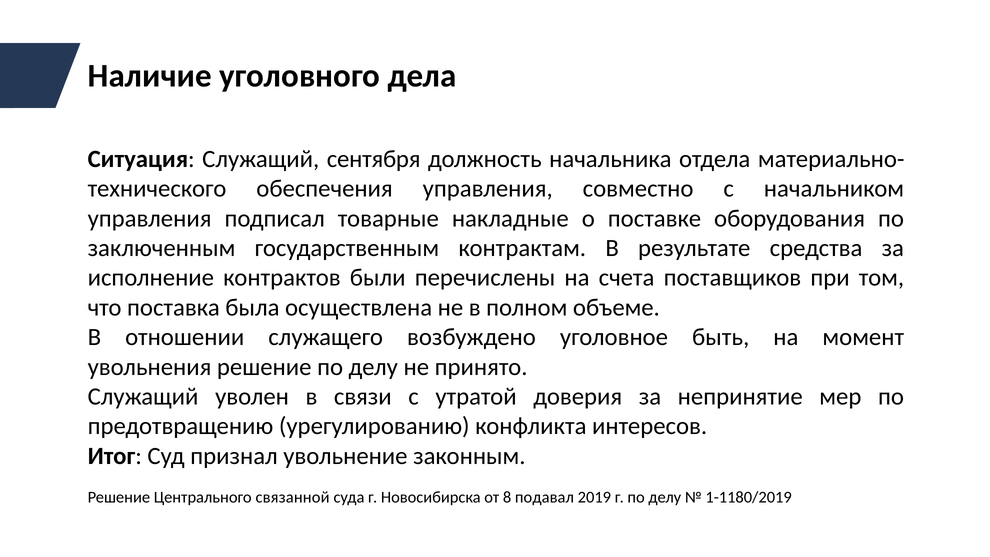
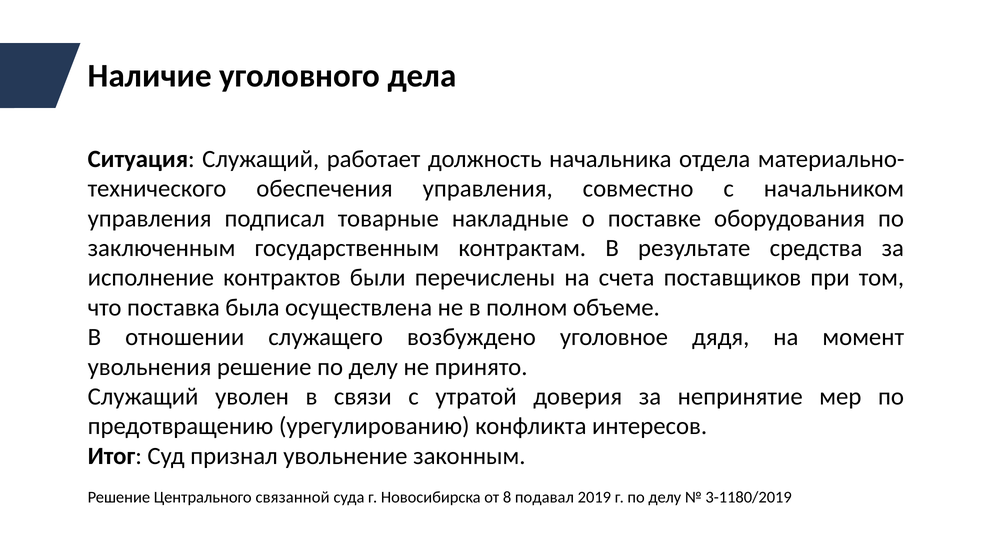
сентября: сентября -> работает
быть: быть -> дядя
1-1180/2019: 1-1180/2019 -> 3-1180/2019
